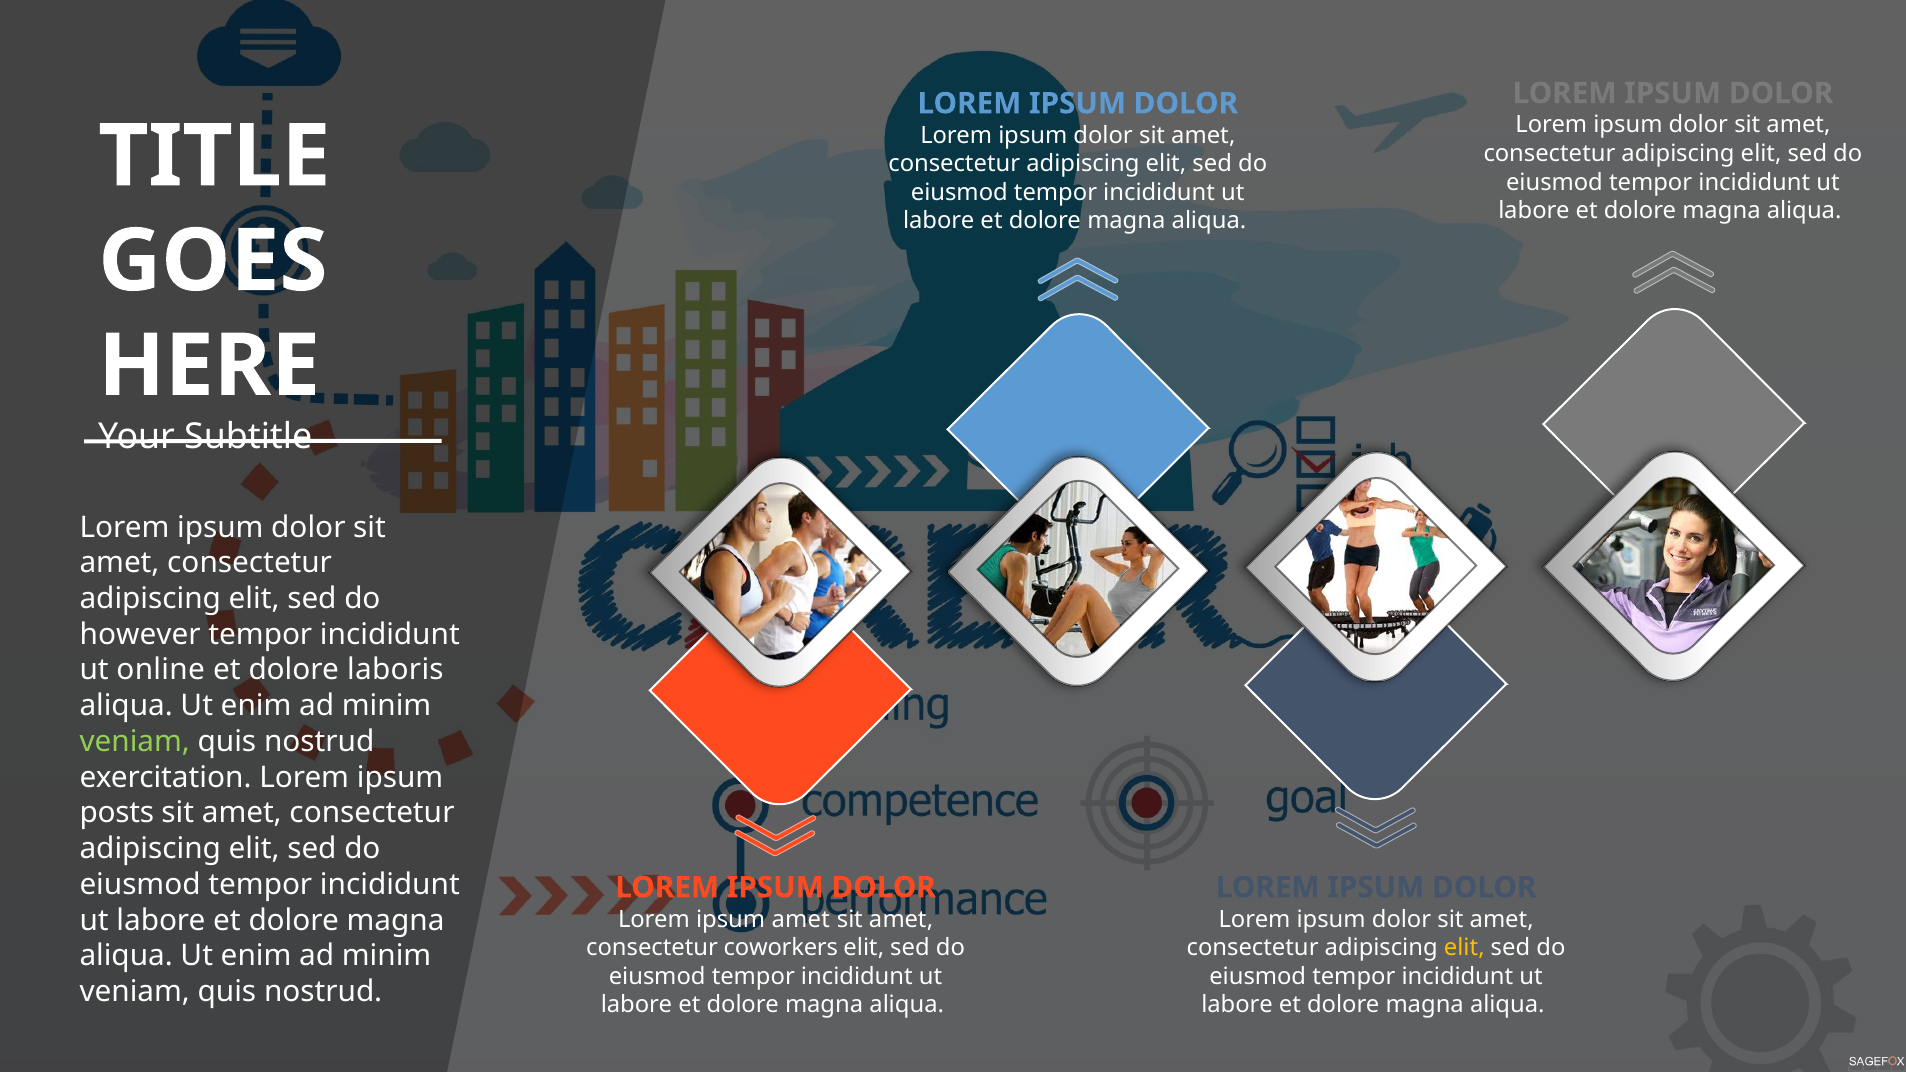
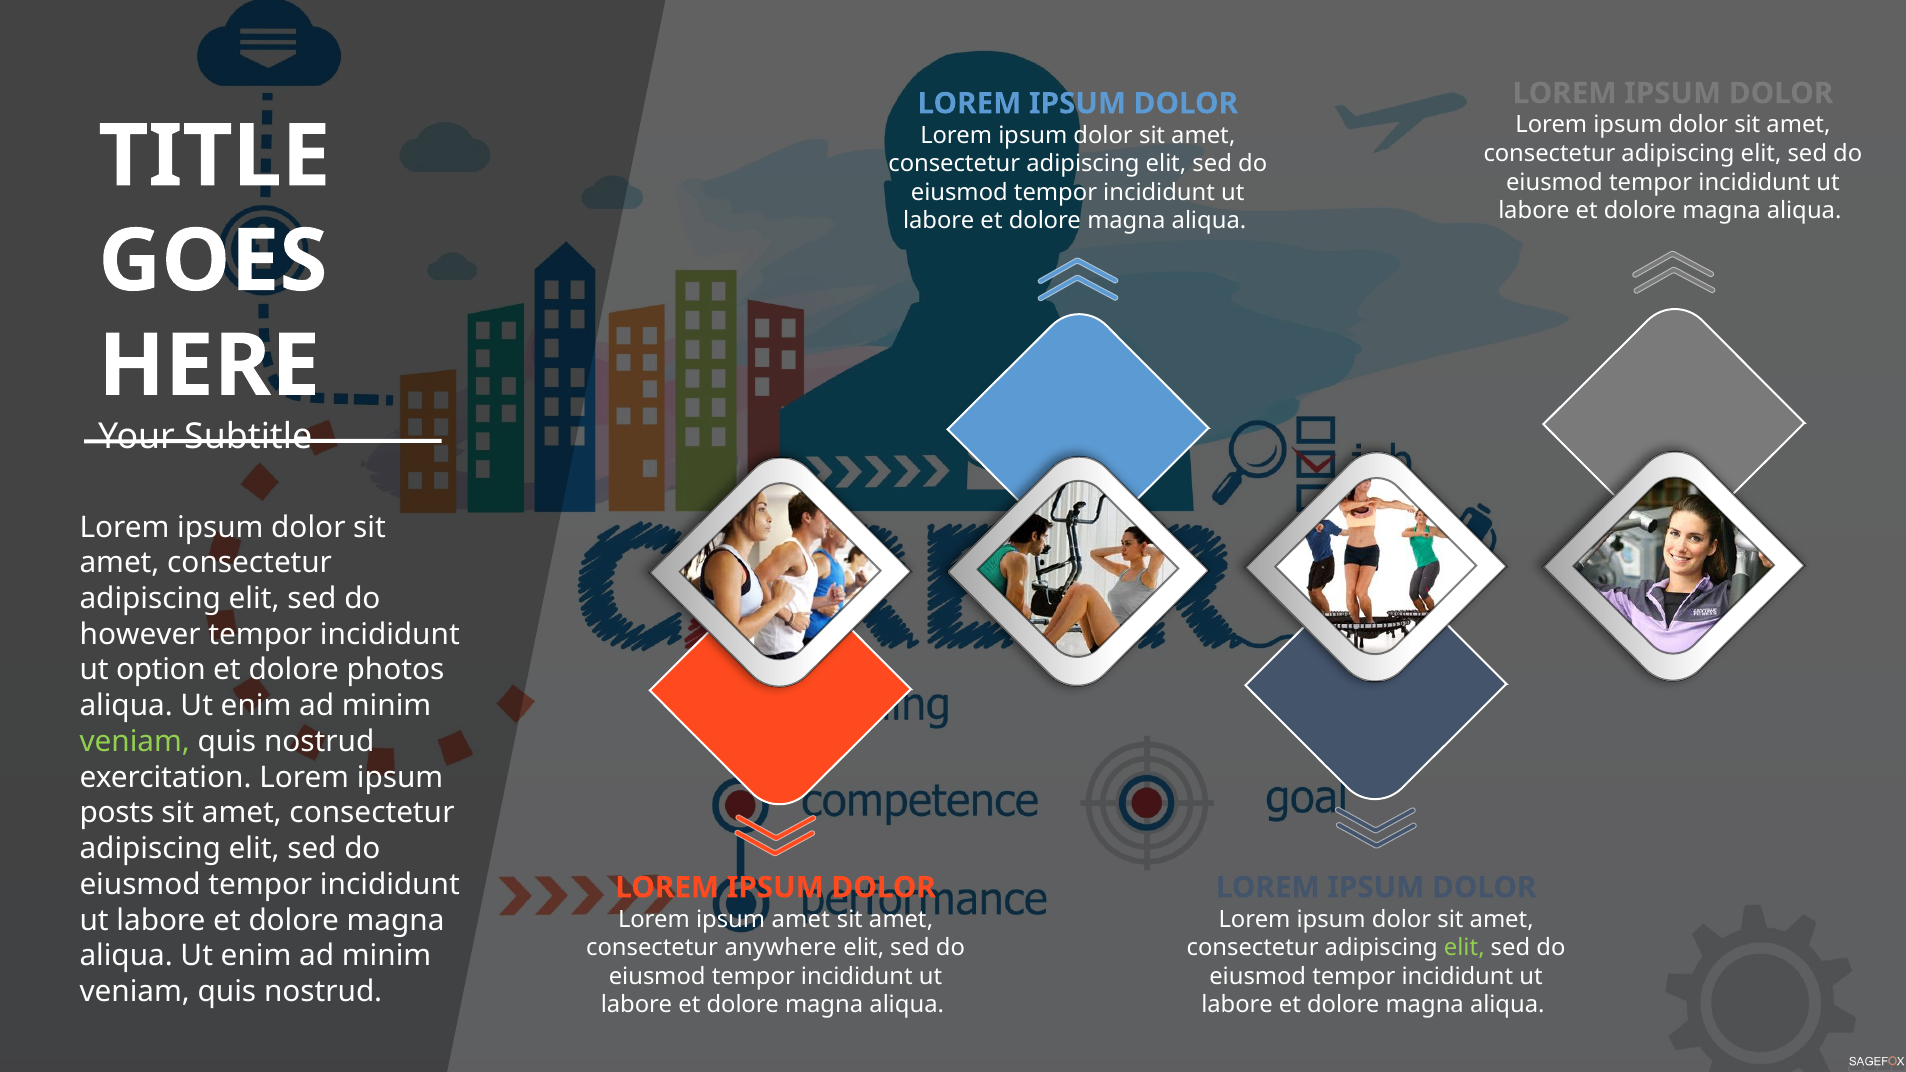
online: online -> option
laboris: laboris -> photos
coworkers: coworkers -> anywhere
elit at (1464, 948) colour: yellow -> light green
